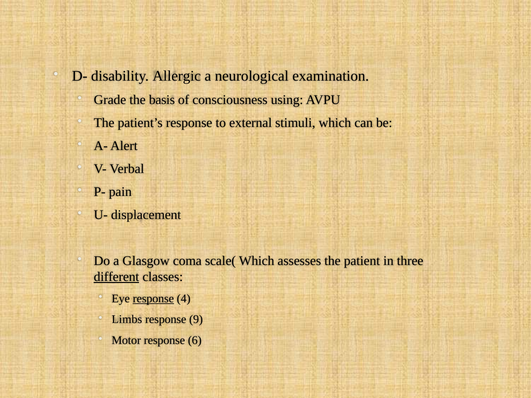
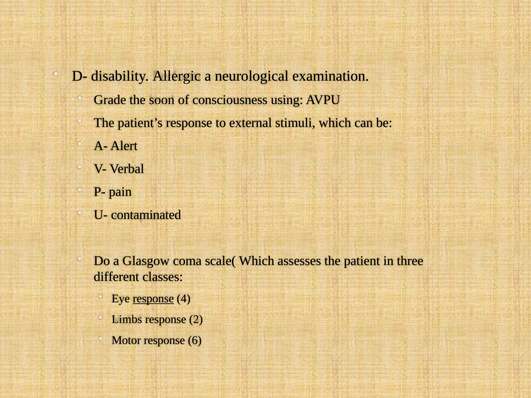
basis: basis -> soon
displacement: displacement -> contaminated
different underline: present -> none
9: 9 -> 2
